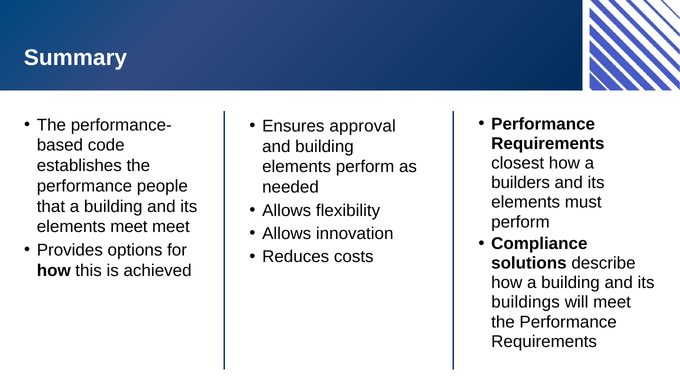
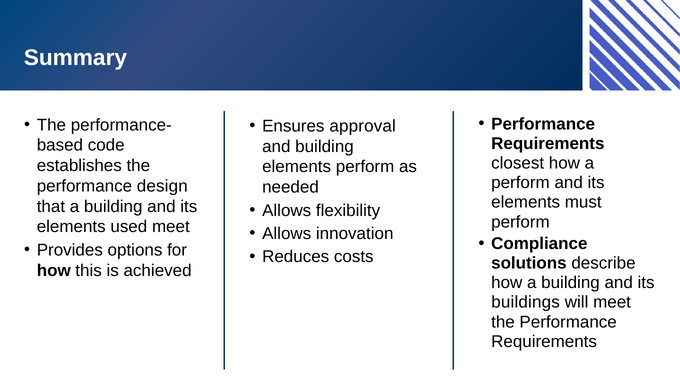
builders at (521, 183): builders -> perform
people: people -> design
elements meet: meet -> used
